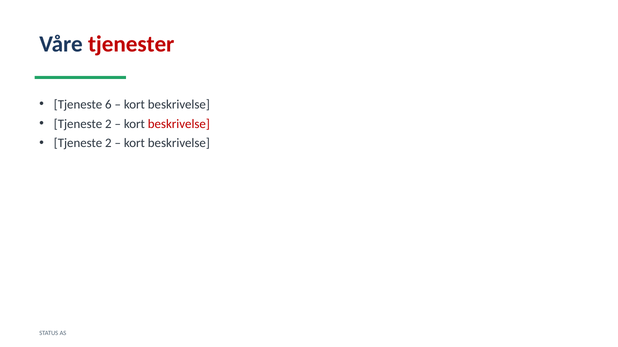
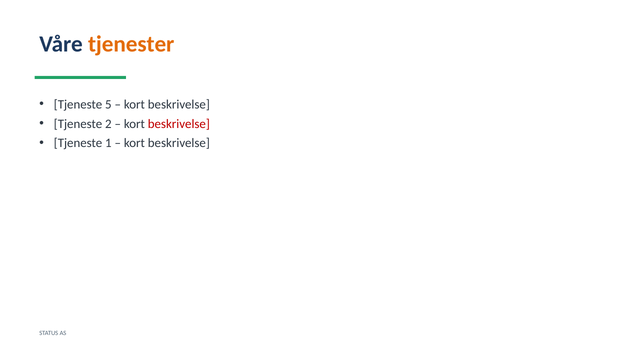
tjenester colour: red -> orange
6: 6 -> 5
2 at (108, 143): 2 -> 1
